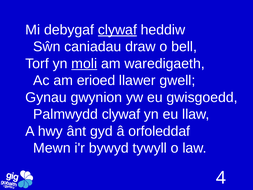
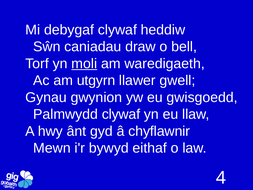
clywaf at (117, 30) underline: present -> none
erioed: erioed -> utgyrn
orfoleddaf: orfoleddaf -> chyflawnir
tywyll: tywyll -> eithaf
